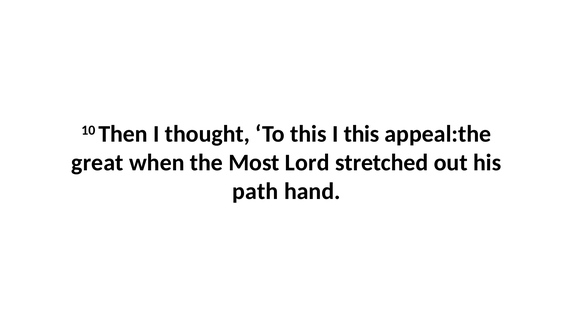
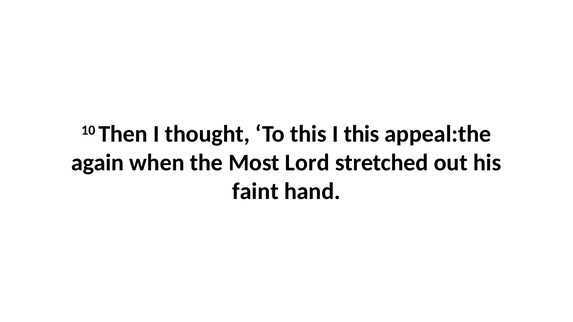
great: great -> again
path: path -> faint
